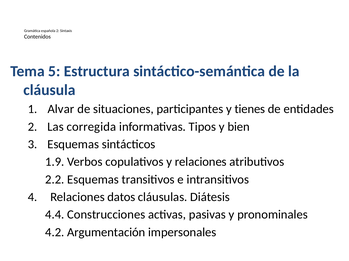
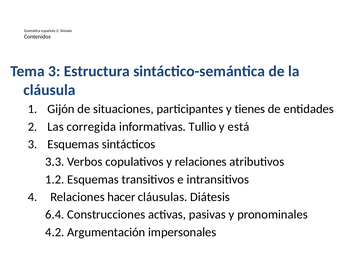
Tema 5: 5 -> 3
Alvar: Alvar -> Gijón
Tipos: Tipos -> Tullio
bien: bien -> está
1.9: 1.9 -> 3.3
2.2: 2.2 -> 1.2
datos: datos -> hacer
4.4: 4.4 -> 6.4
